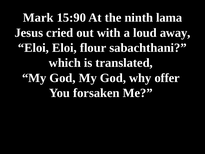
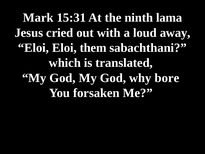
15:90: 15:90 -> 15:31
flour: flour -> them
offer: offer -> bore
